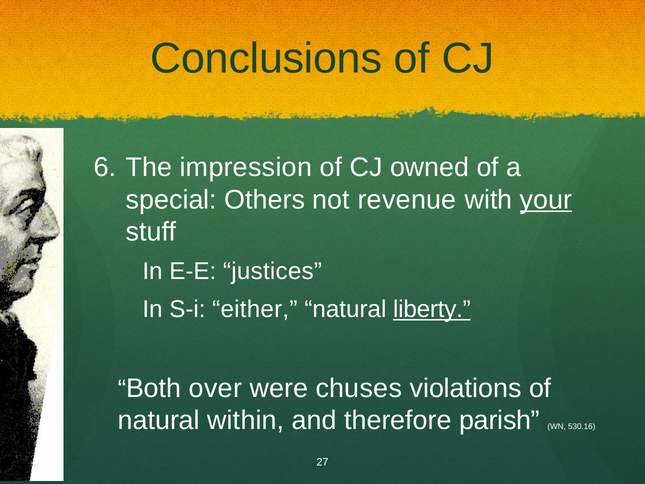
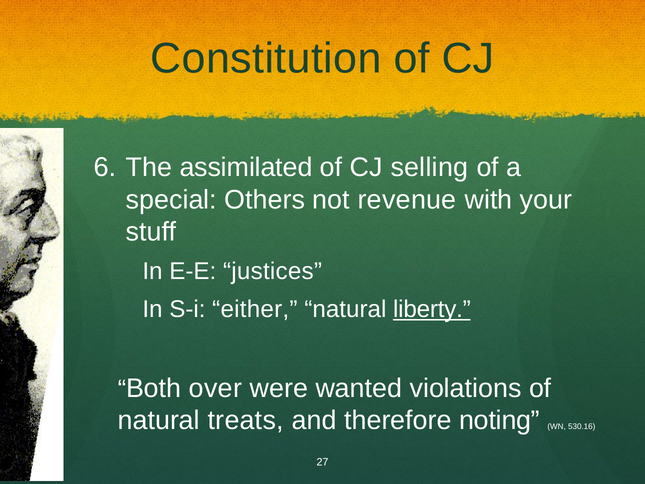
Conclusions: Conclusions -> Constitution
impression: impression -> assimilated
owned: owned -> selling
your underline: present -> none
chuses: chuses -> wanted
within: within -> treats
parish: parish -> noting
